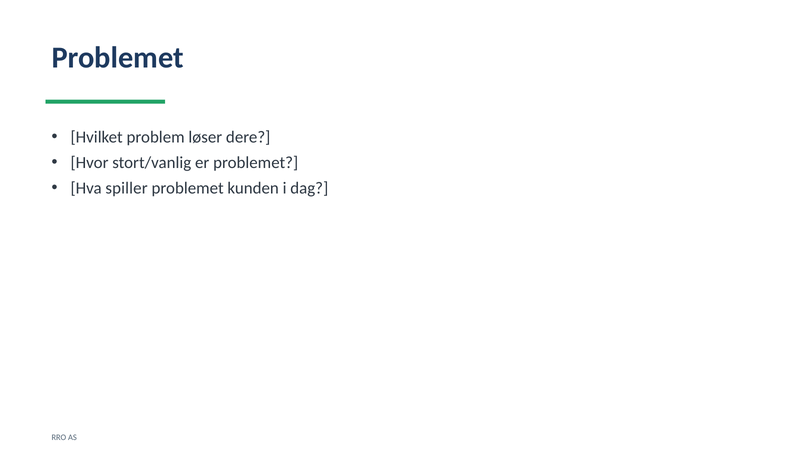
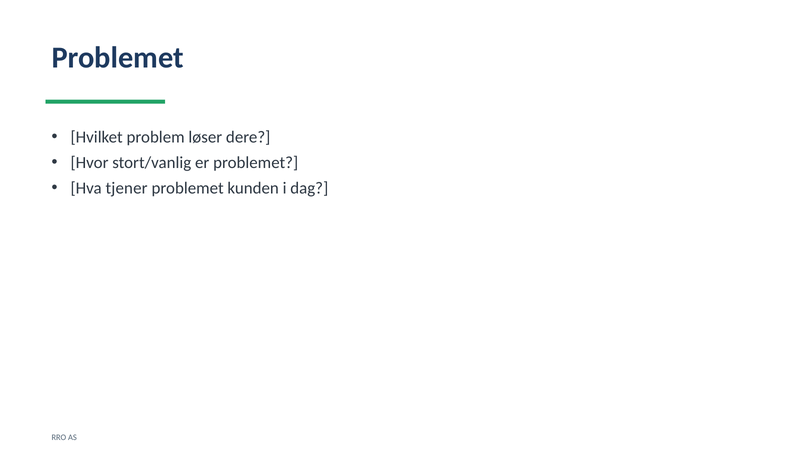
spiller: spiller -> tjener
